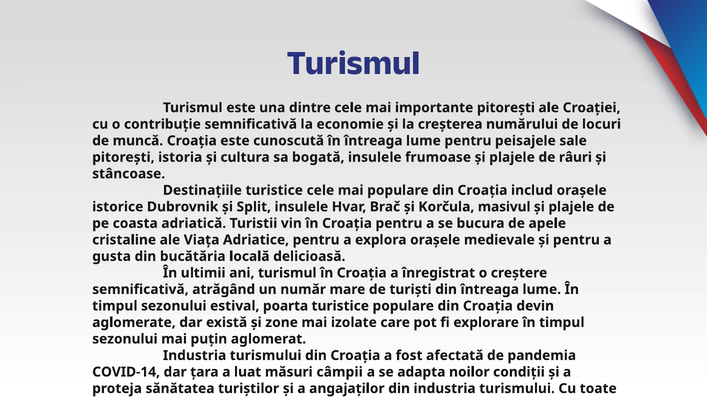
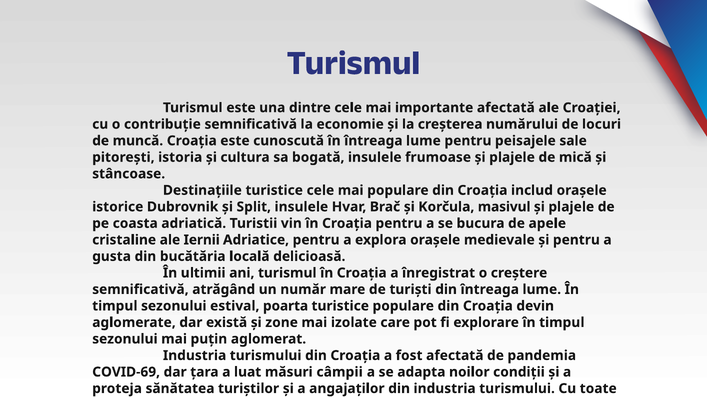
importante pitorești: pitorești -> afectată
râuri: râuri -> mică
Viața: Viața -> Iernii
COVID-14: COVID-14 -> COVID-69
